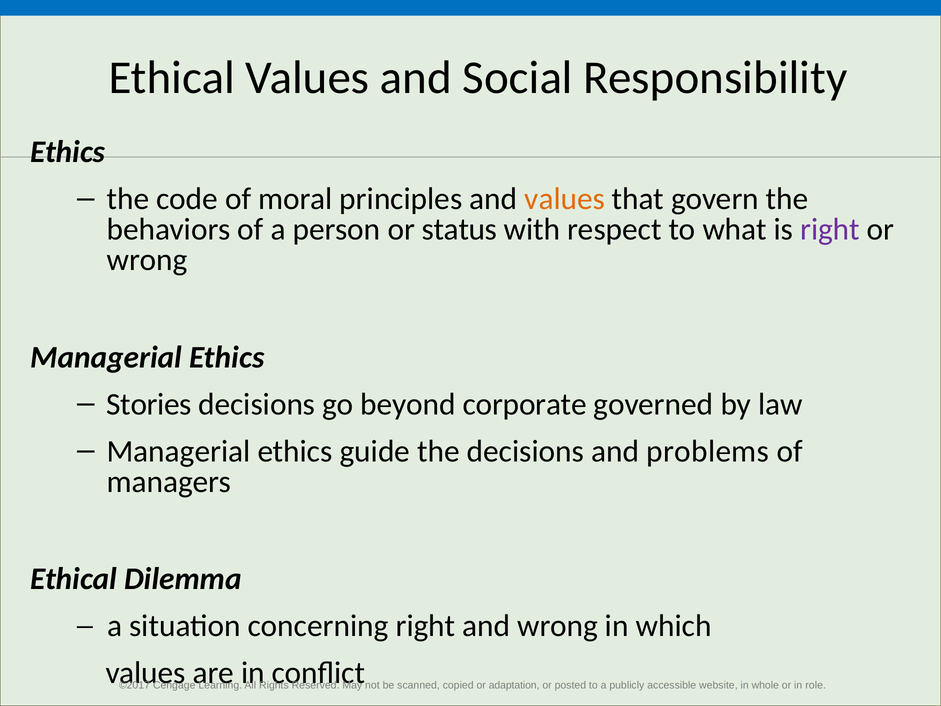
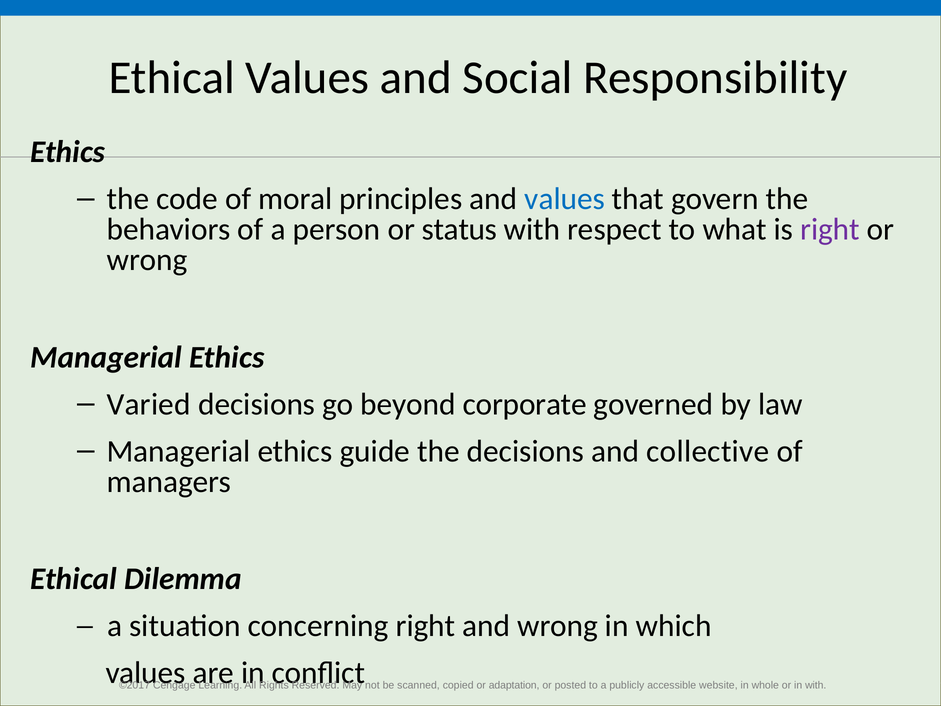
values at (565, 199) colour: orange -> blue
Stories: Stories -> Varied
problems: problems -> collective
in role: role -> with
